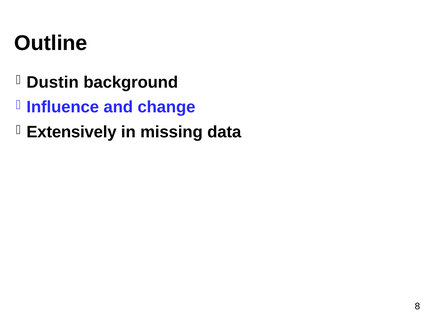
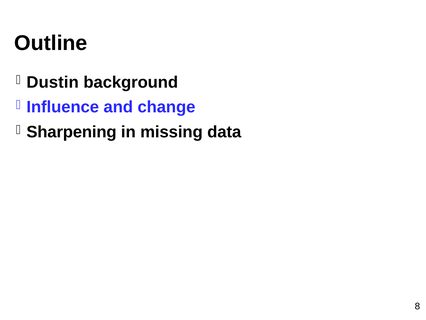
Extensively: Extensively -> Sharpening
